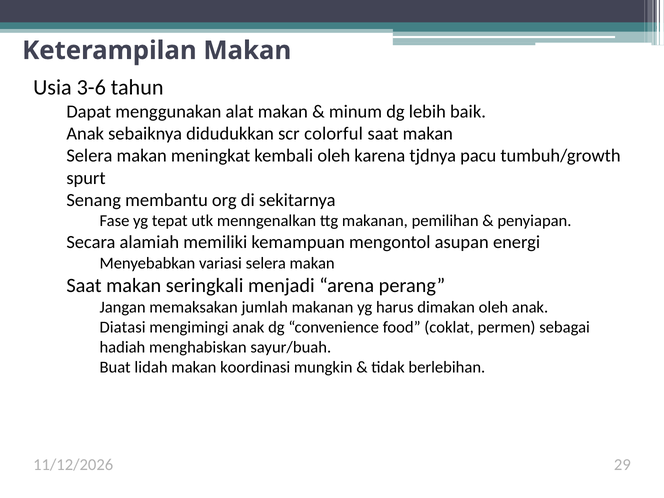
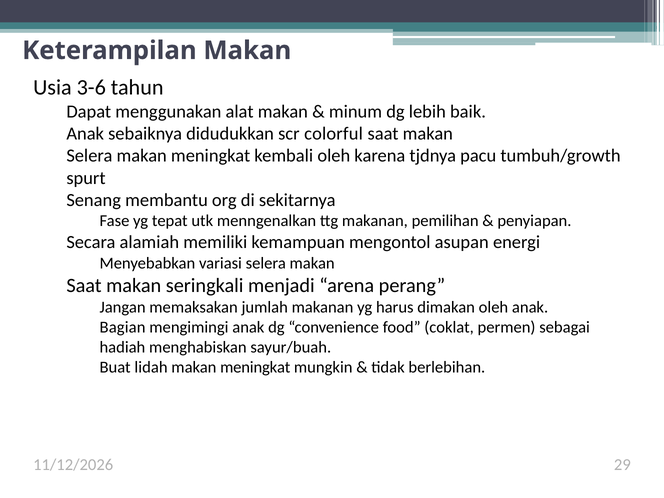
Diatasi: Diatasi -> Bagian
koordinasi at (255, 367): koordinasi -> meningkat
